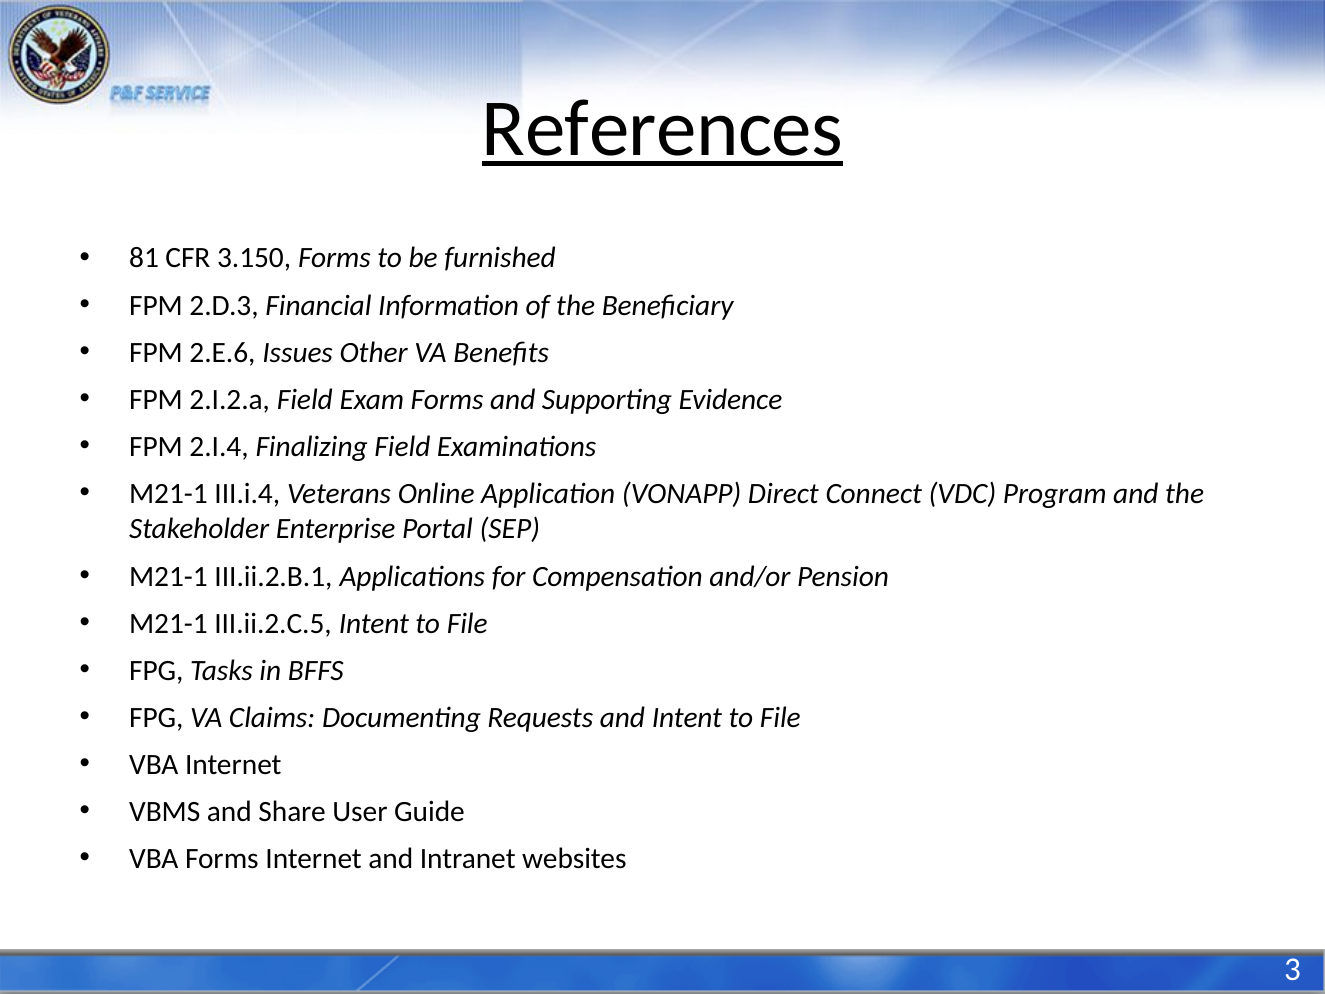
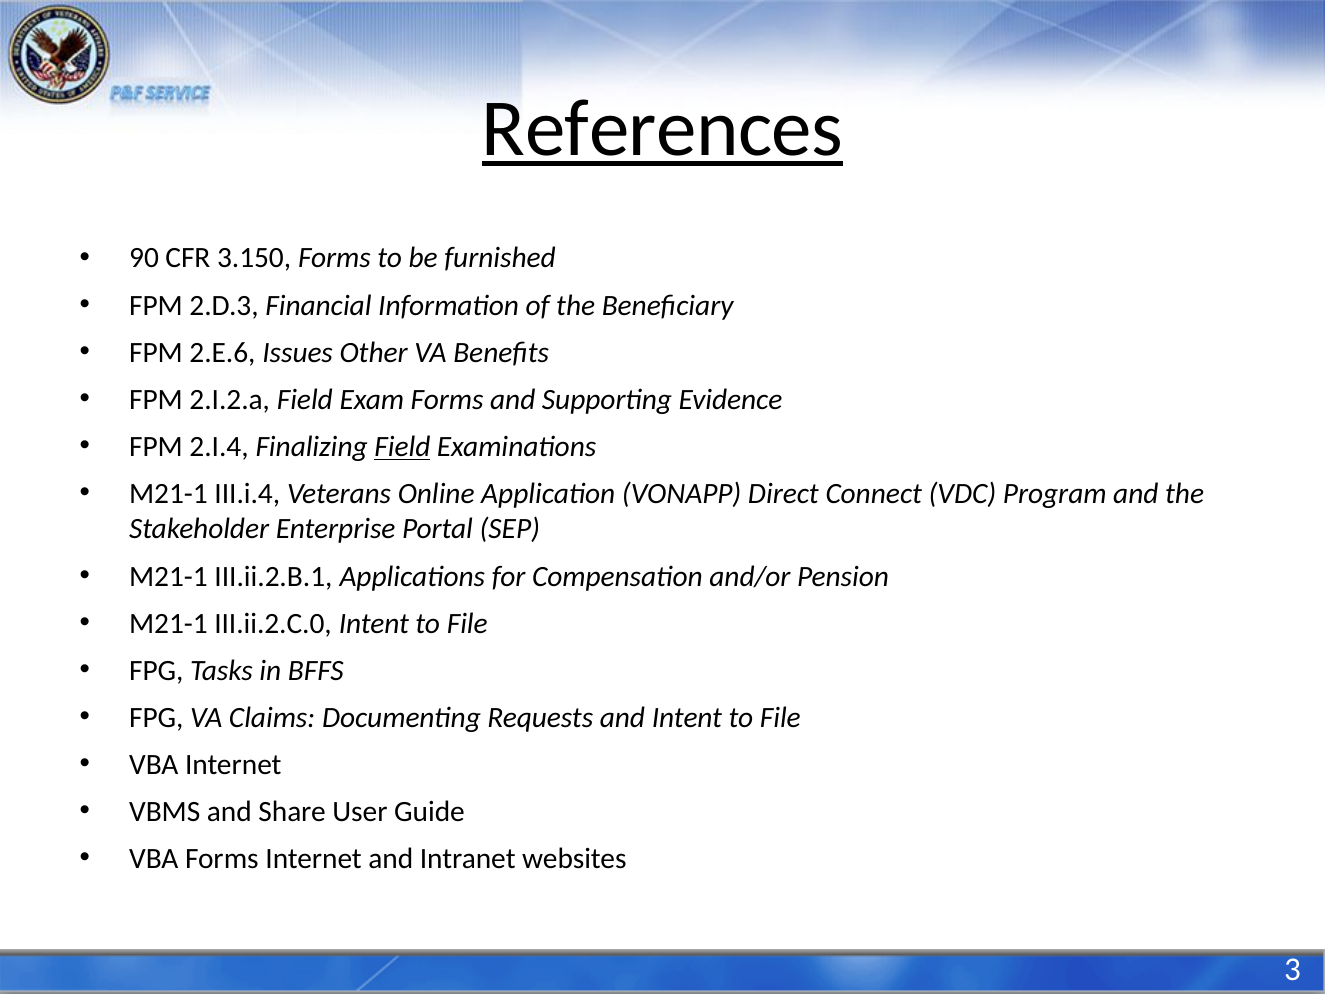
81: 81 -> 90
Field at (402, 447) underline: none -> present
III.ii.2.C.5: III.ii.2.C.5 -> III.ii.2.C.0
